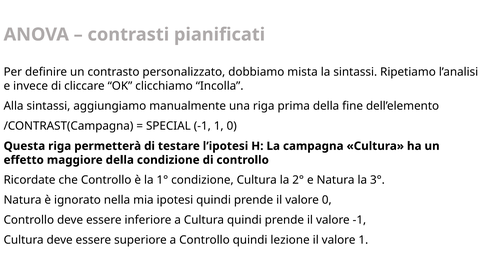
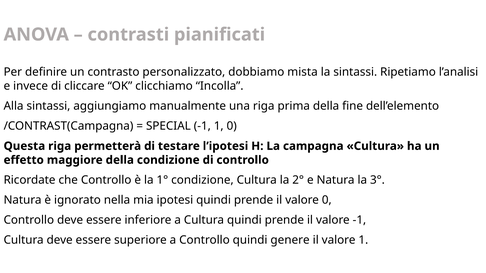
lezione: lezione -> genere
